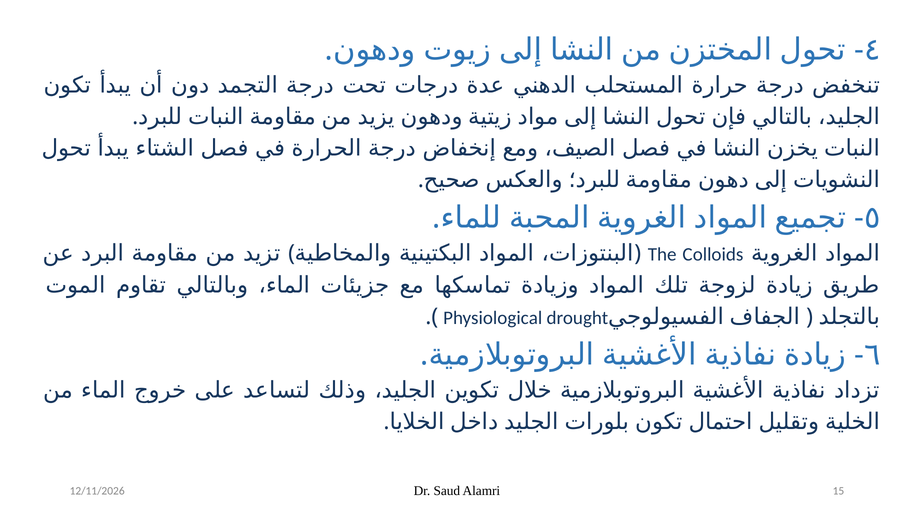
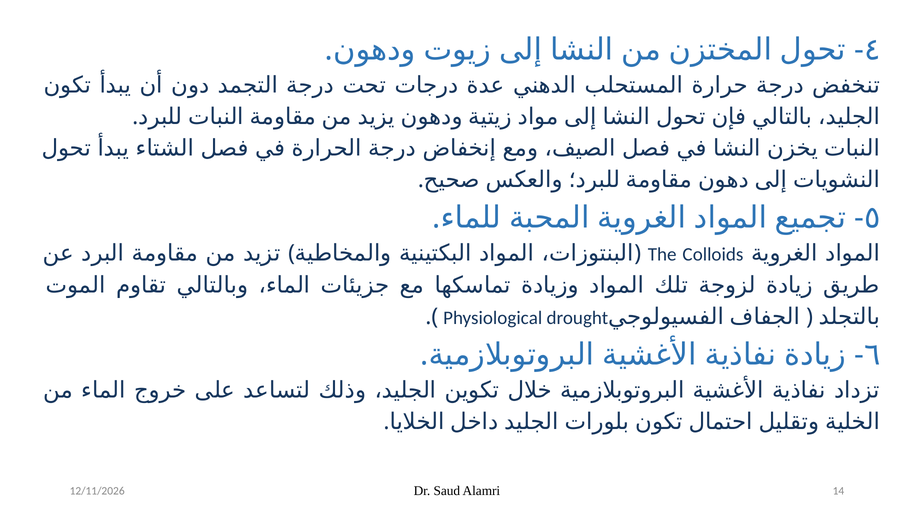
15: 15 -> 14
